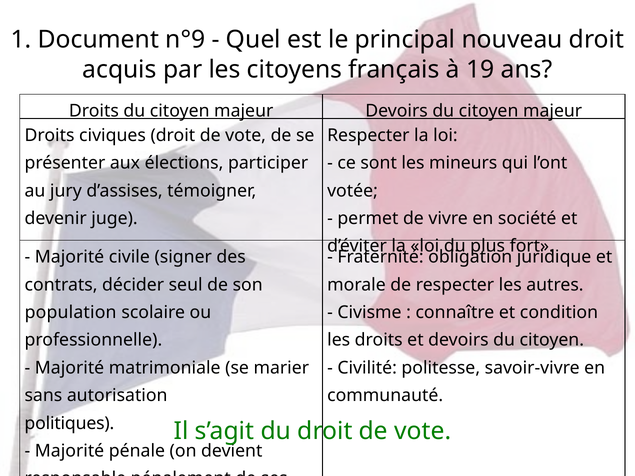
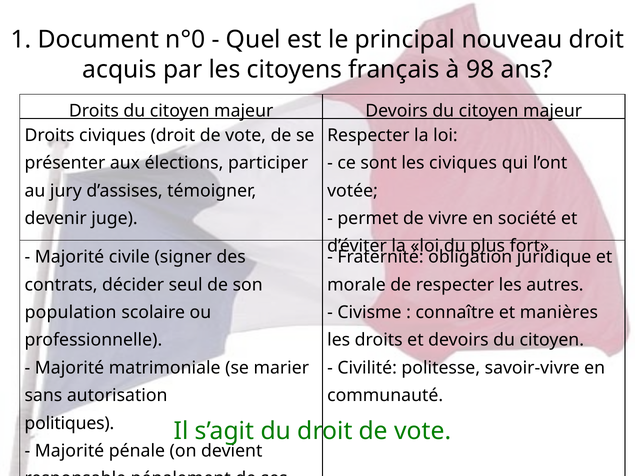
n°9: n°9 -> n°0
19: 19 -> 98
les mineurs: mineurs -> civiques
condition: condition -> manières
